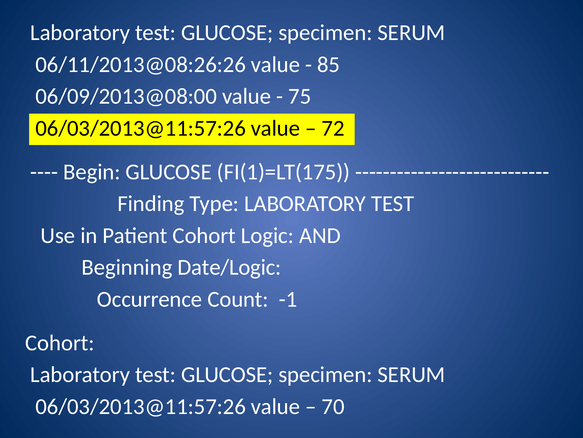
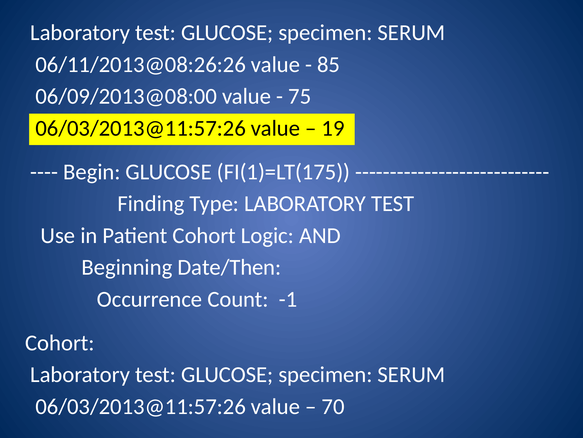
72: 72 -> 19
Date/Logic: Date/Logic -> Date/Then
